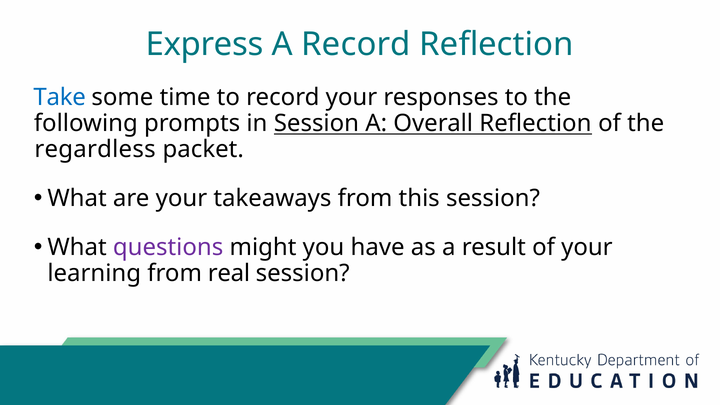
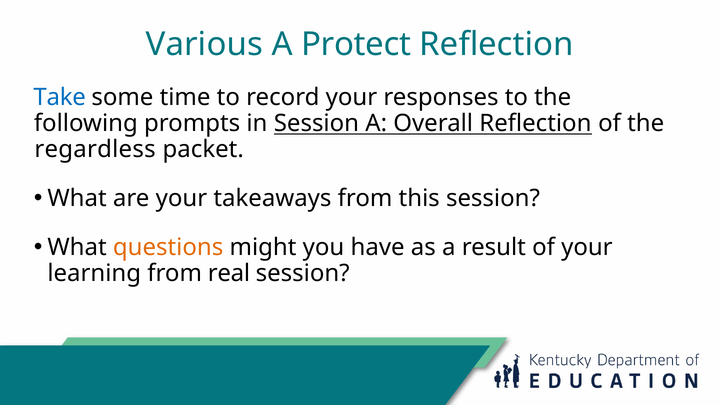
Express: Express -> Various
A Record: Record -> Protect
questions colour: purple -> orange
